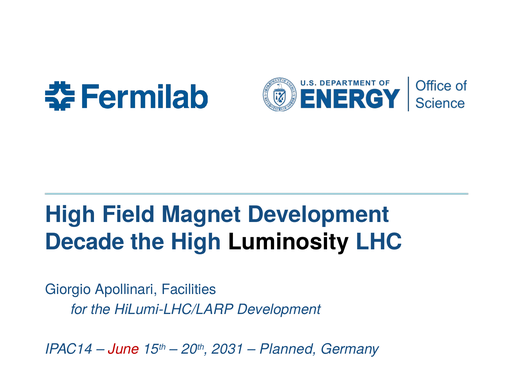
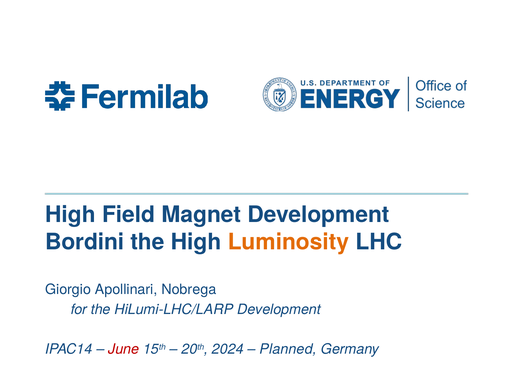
Decade: Decade -> Bordini
Luminosity colour: black -> orange
Facilities: Facilities -> Nobrega
2031: 2031 -> 2024
